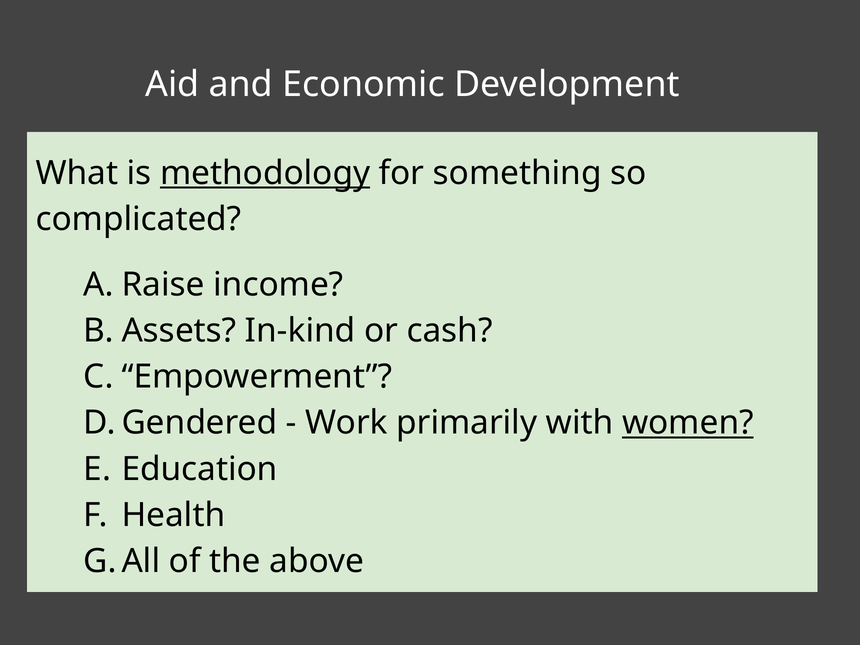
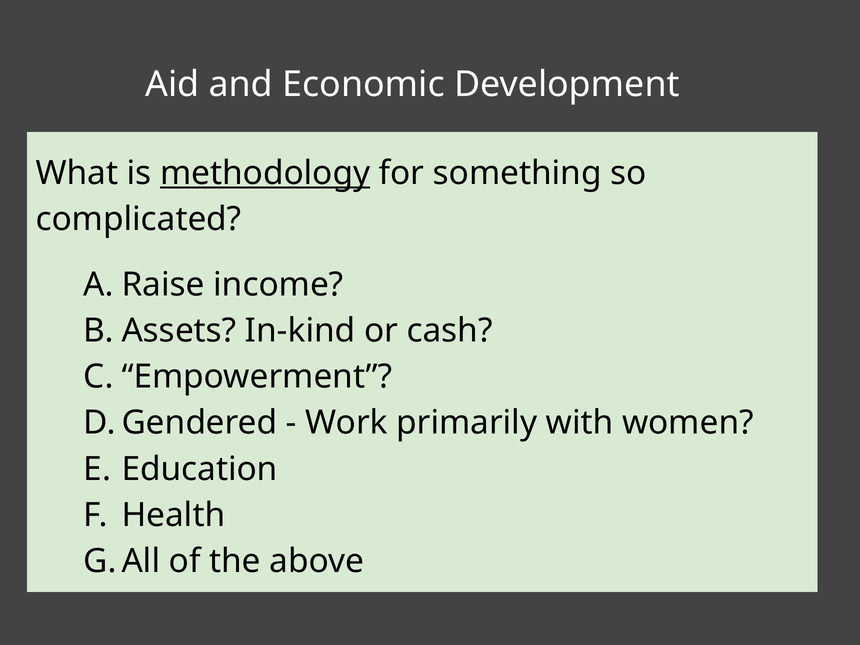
women underline: present -> none
